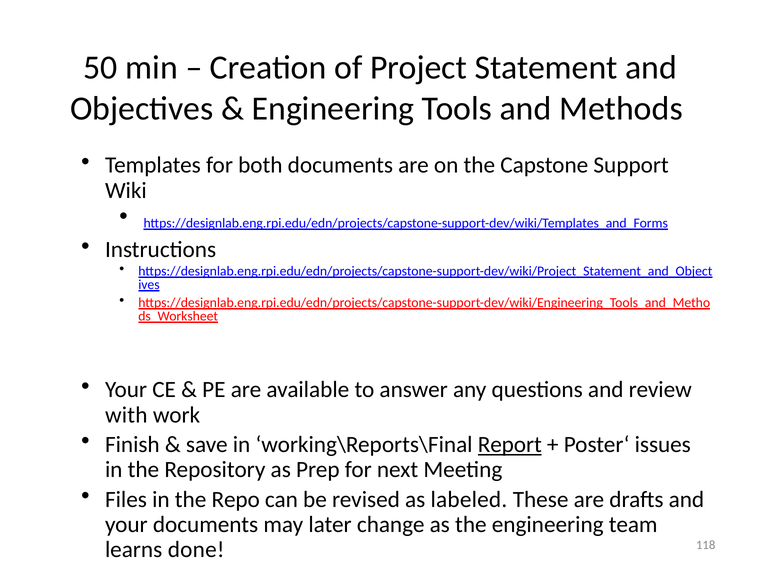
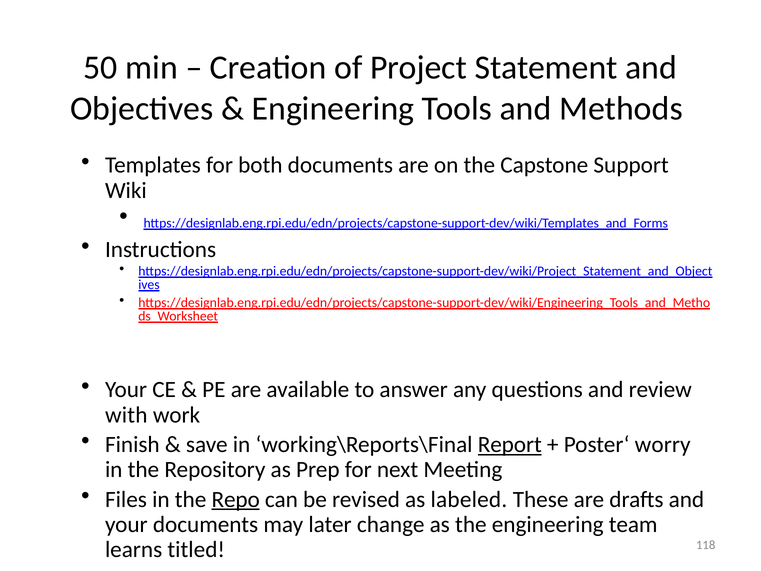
issues: issues -> worry
Repo underline: none -> present
done: done -> titled
